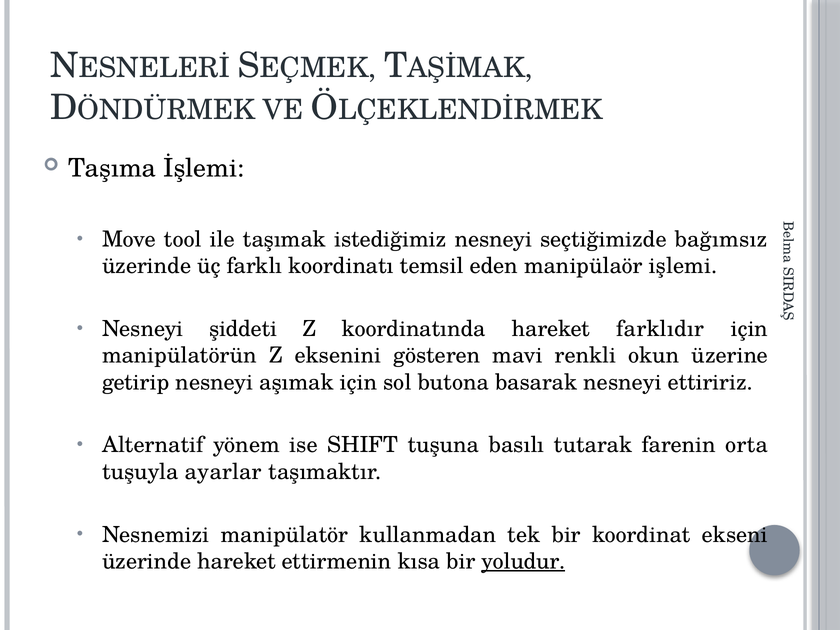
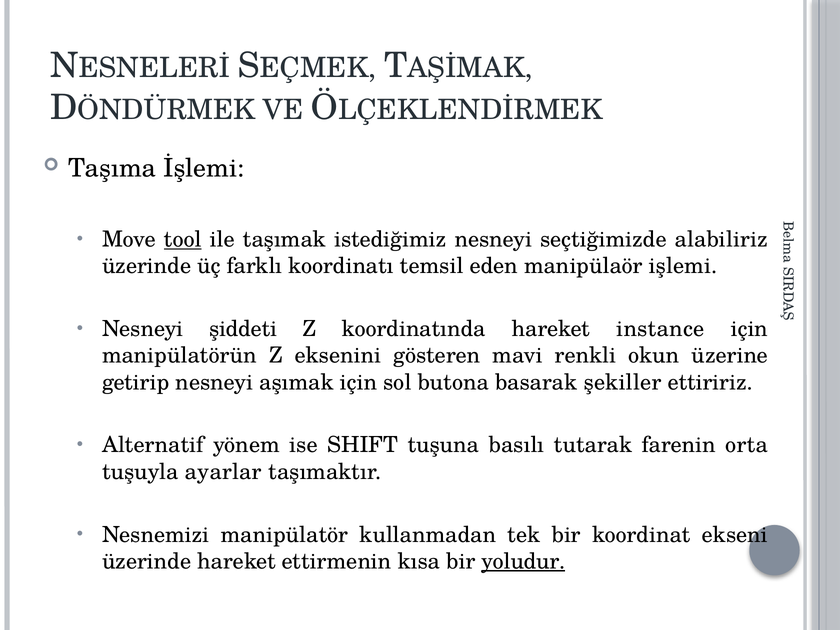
tool underline: none -> present
bağımsız: bağımsız -> alabiliriz
farklıdır: farklıdır -> instance
basarak nesneyi: nesneyi -> şekiller
